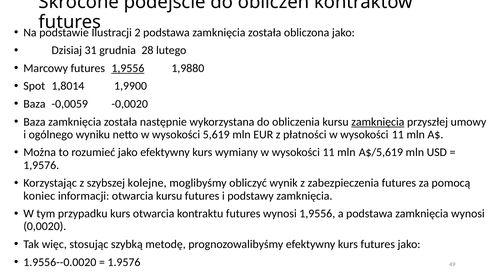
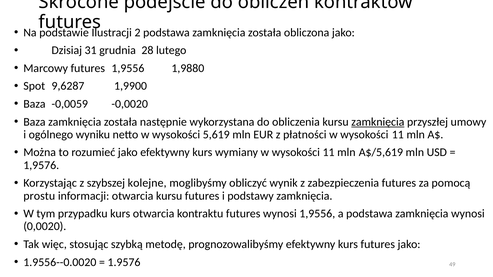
1,9556 at (128, 68) underline: present -> none
1,8014: 1,8014 -> 9,6287
koniec: koniec -> prostu
